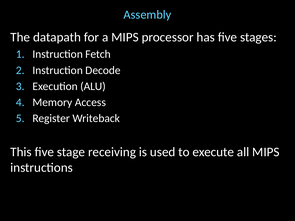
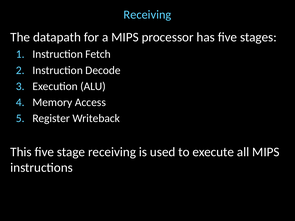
Assembly at (147, 15): Assembly -> Receiving
